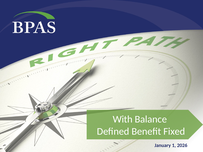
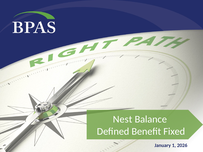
With: With -> Nest
